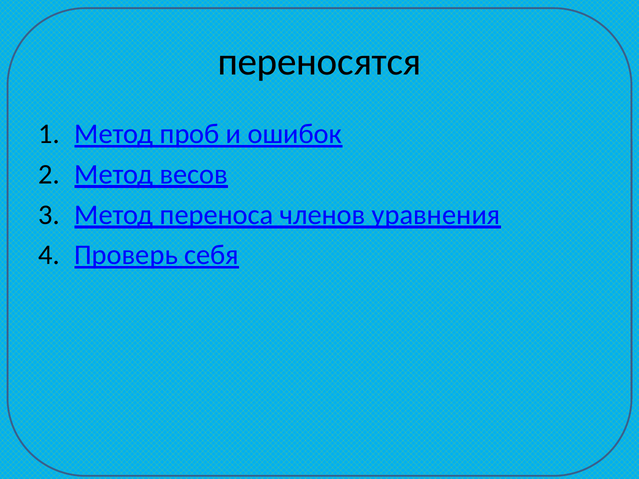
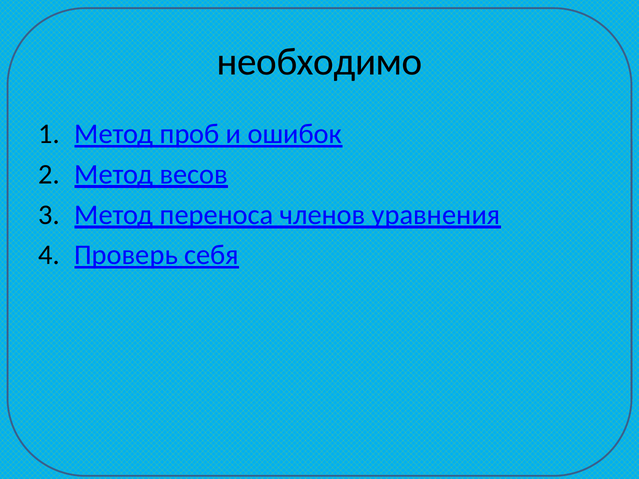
переносятся: переносятся -> необходимо
